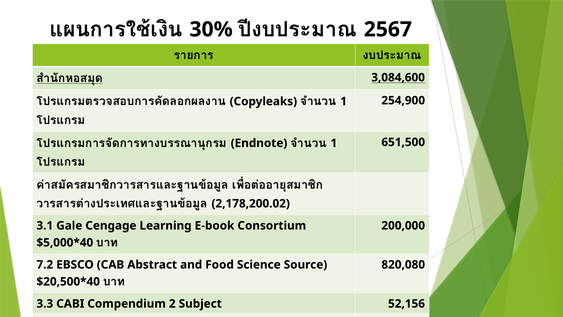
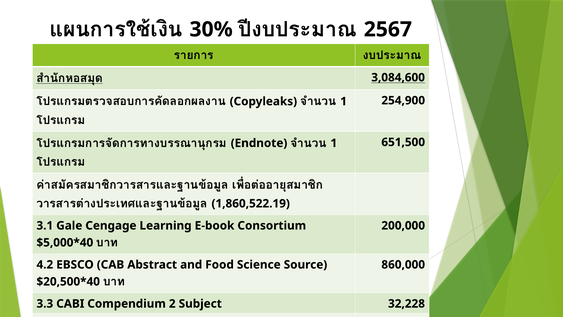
2,178,200.02: 2,178,200.02 -> 1,860,522.19
7.2: 7.2 -> 4.2
820,080: 820,080 -> 860,000
52,156: 52,156 -> 32,228
